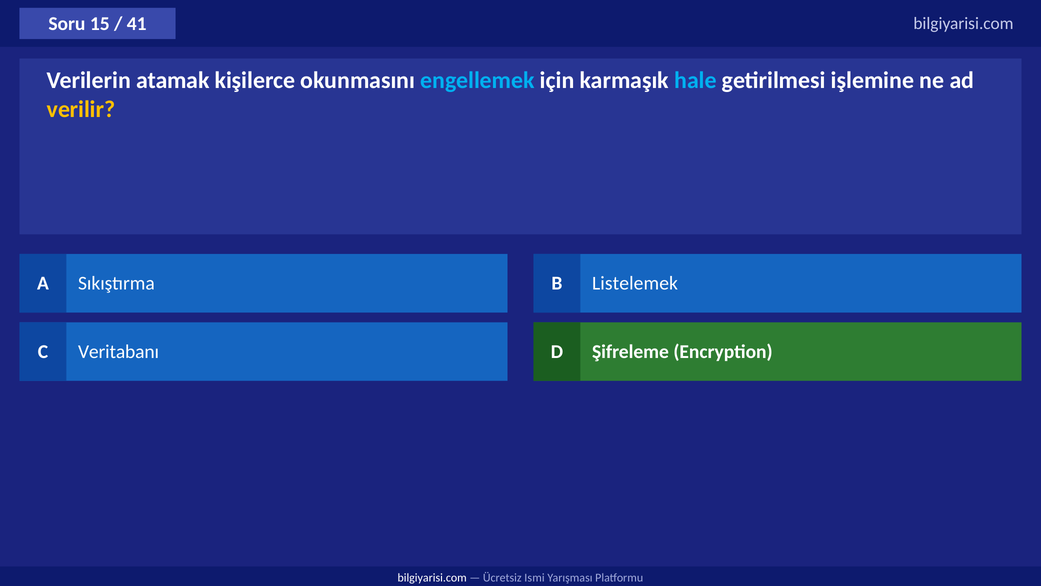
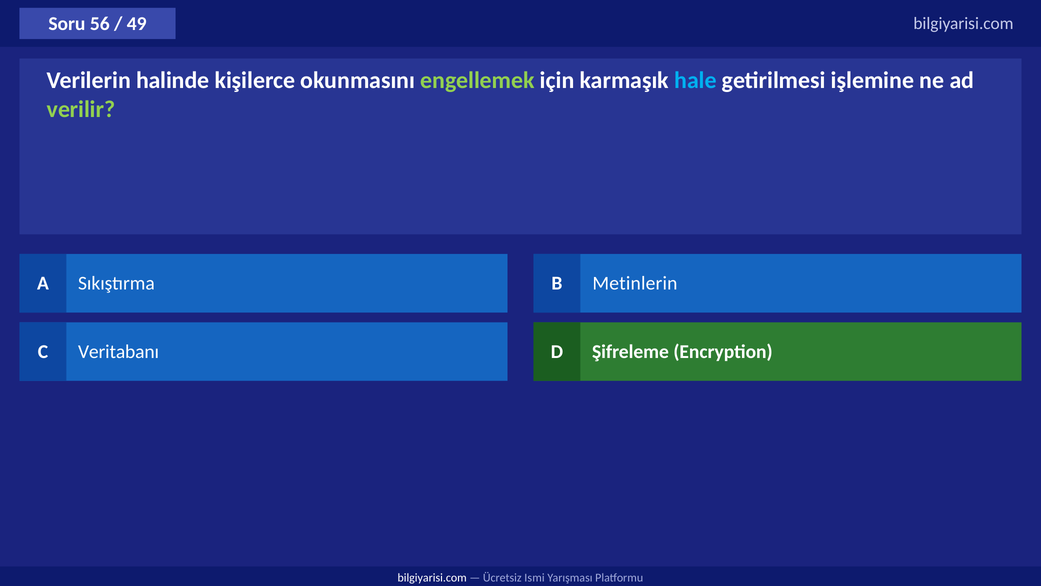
15: 15 -> 56
41: 41 -> 49
atamak: atamak -> halinde
engellemek colour: light blue -> light green
verilir colour: yellow -> light green
Listelemek: Listelemek -> Metinlerin
